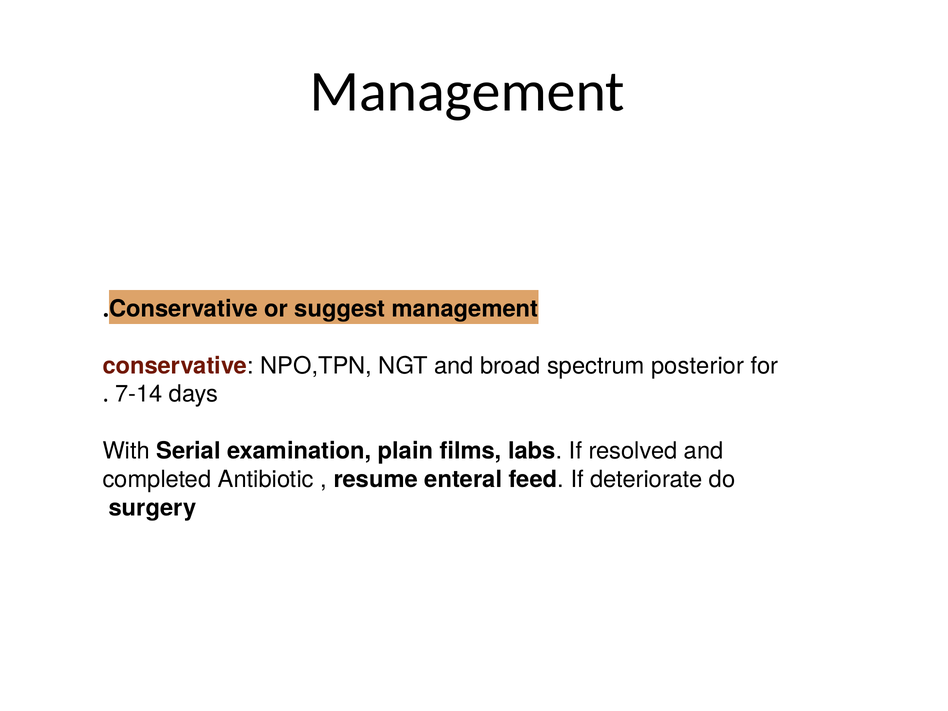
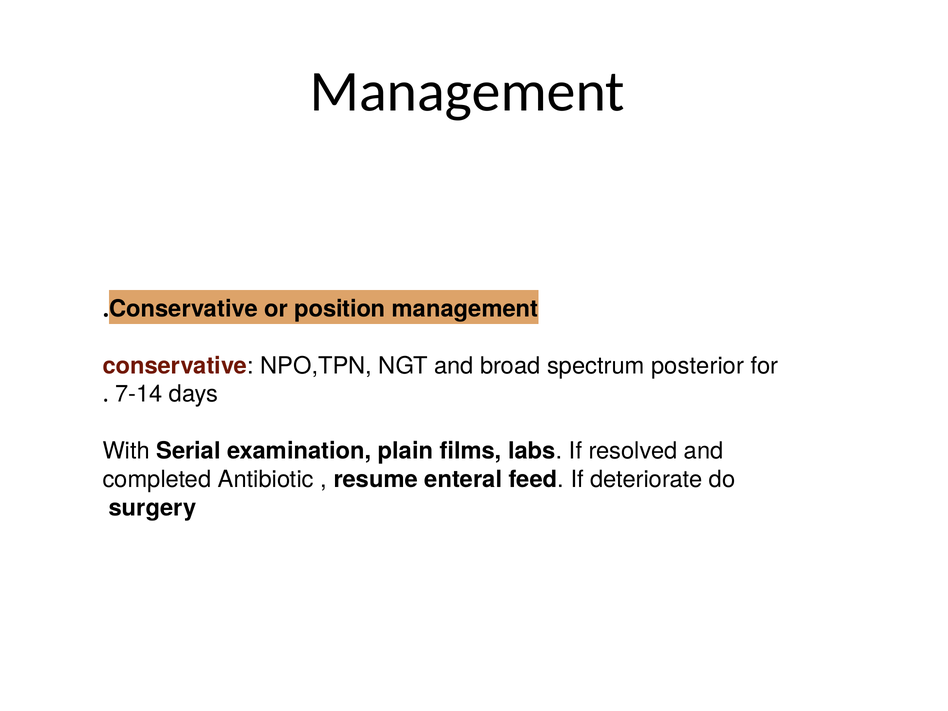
suggest: suggest -> position
